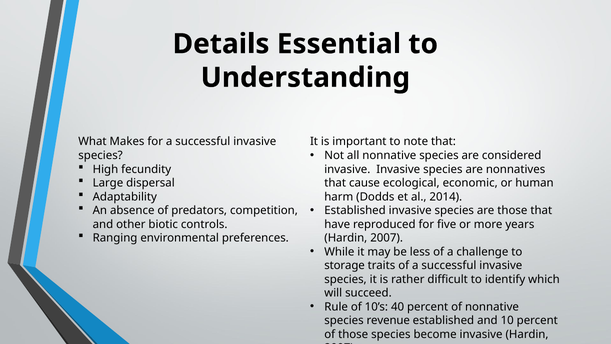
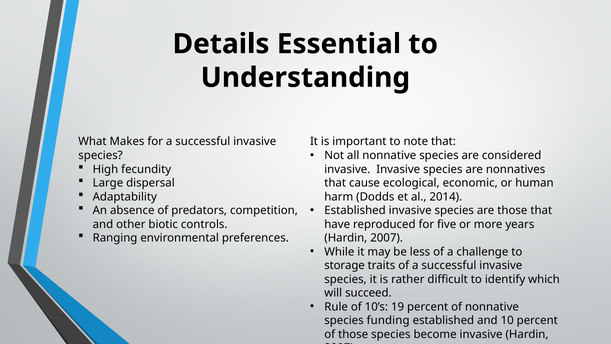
40: 40 -> 19
revenue: revenue -> funding
